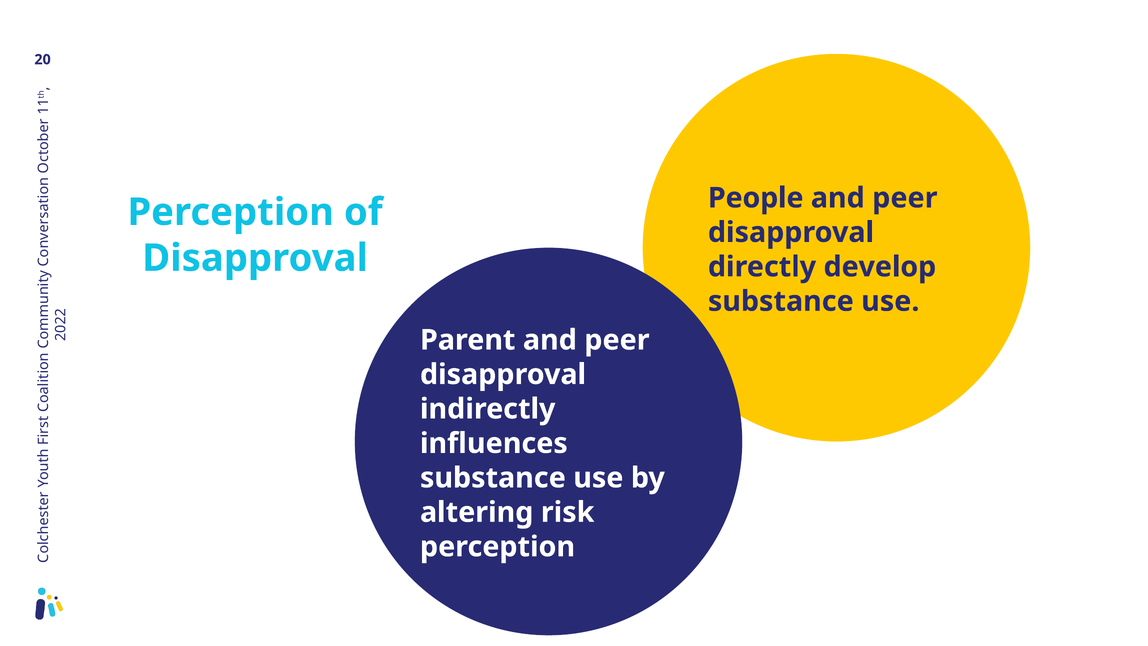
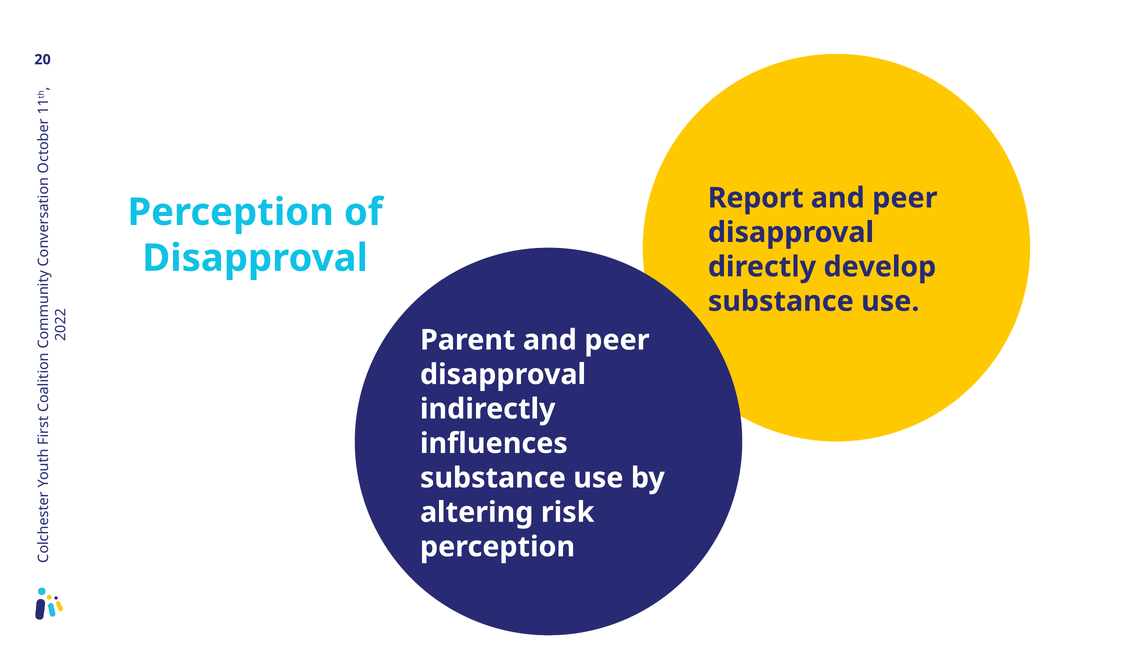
People: People -> Report
